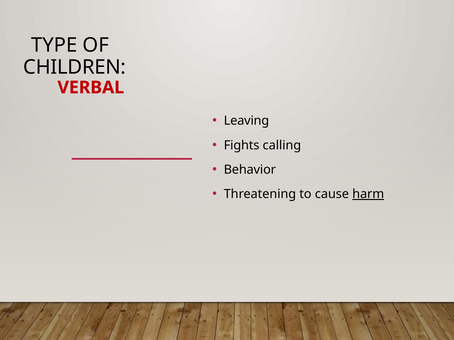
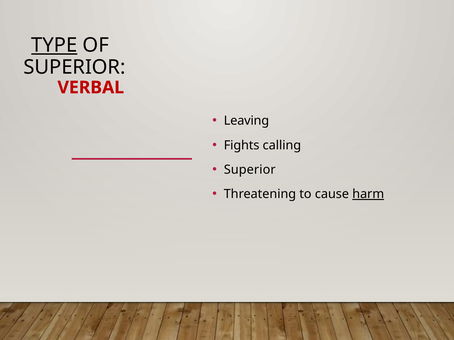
TYPE underline: none -> present
CHILDREN at (75, 67): CHILDREN -> SUPERIOR
Behavior at (250, 170): Behavior -> Superior
